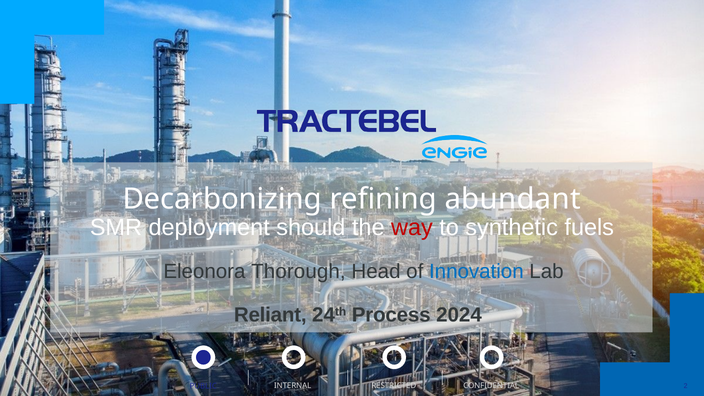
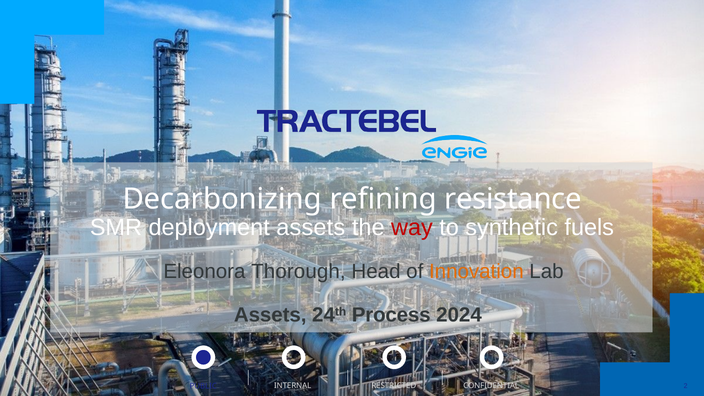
abundant: abundant -> resistance
deployment should: should -> assets
Innovation colour: blue -> orange
Reliant at (270, 315): Reliant -> Assets
